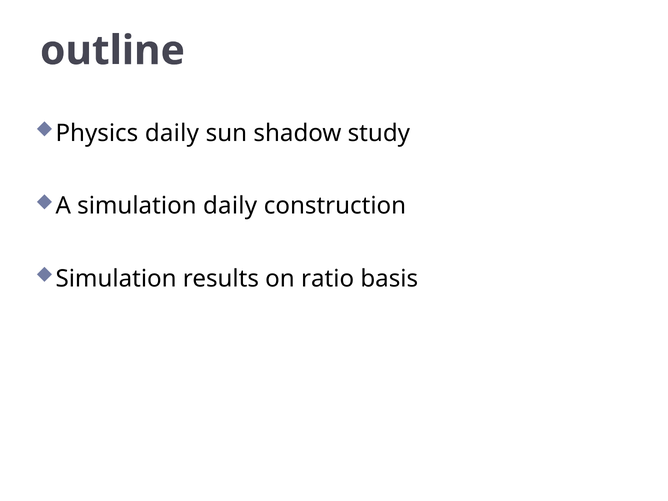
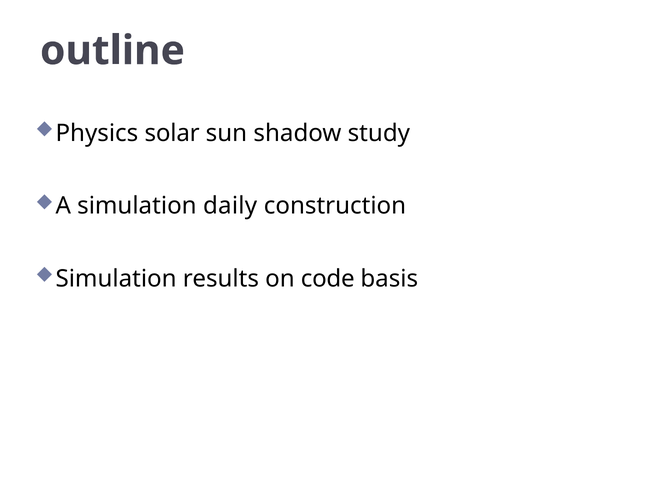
Physics daily: daily -> solar
ratio: ratio -> code
